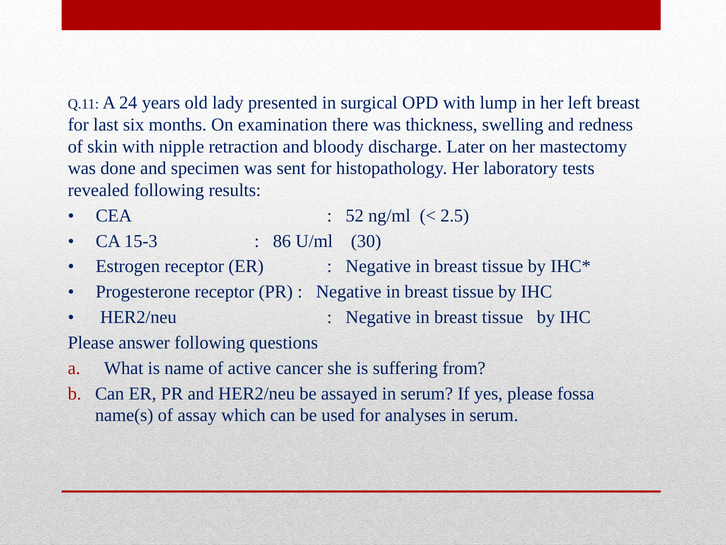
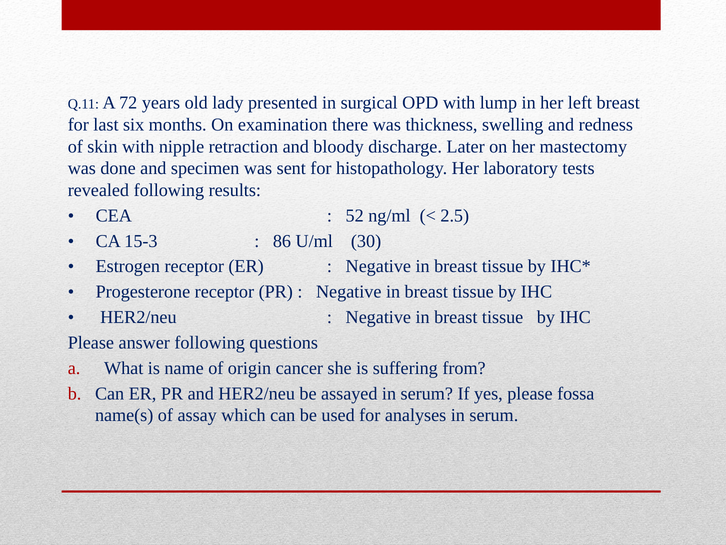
24: 24 -> 72
active: active -> origin
